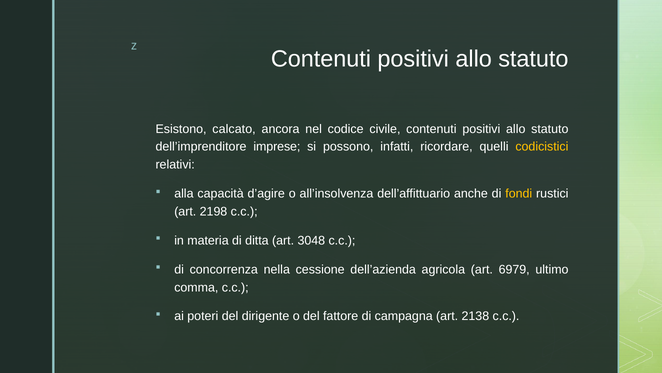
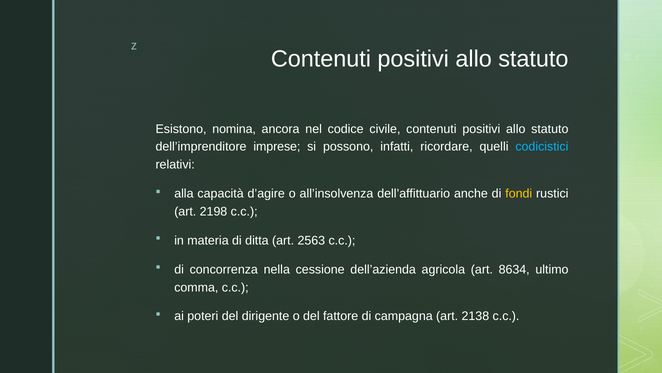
calcato: calcato -> nomina
codicistici colour: yellow -> light blue
3048: 3048 -> 2563
6979: 6979 -> 8634
